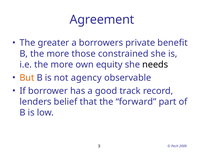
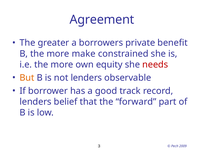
those: those -> make
needs colour: black -> red
not agency: agency -> lenders
